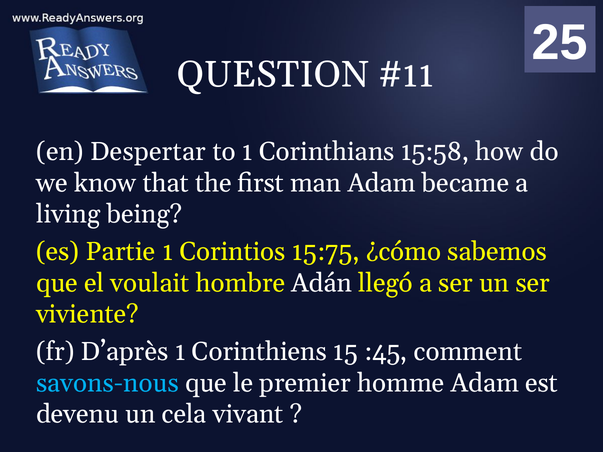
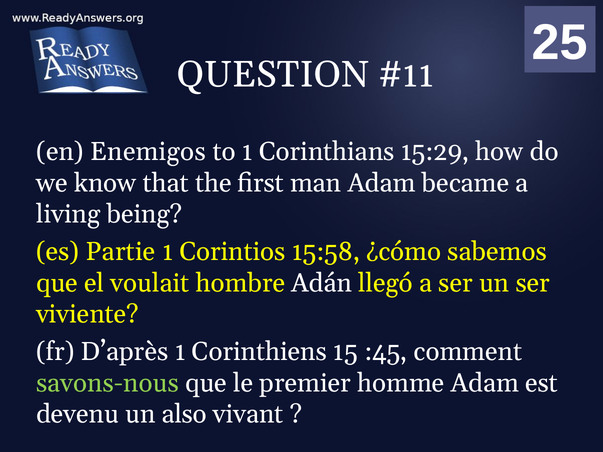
Despertar: Despertar -> Enemigos
15:58: 15:58 -> 15:29
15:75: 15:75 -> 15:58
savons-nous colour: light blue -> light green
cela: cela -> also
